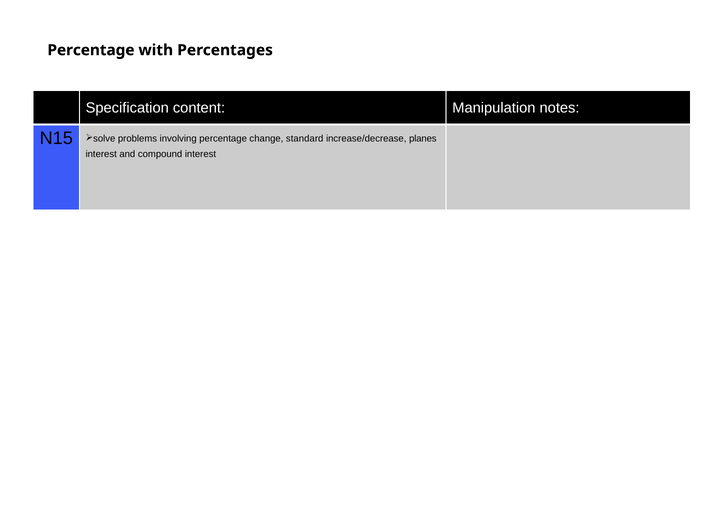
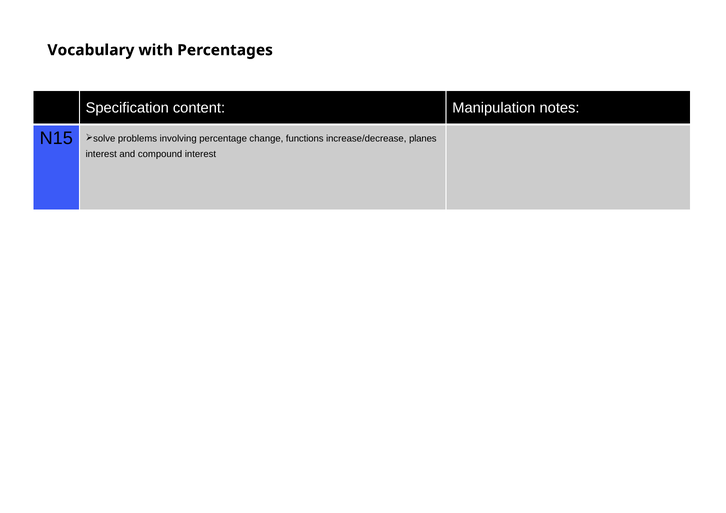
Percentage at (91, 50): Percentage -> Vocabulary
standard: standard -> functions
